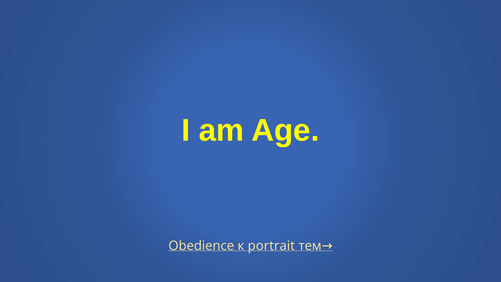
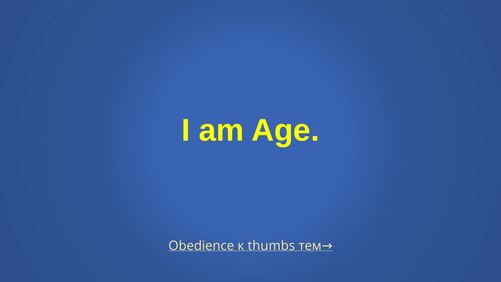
portrait: portrait -> thumbs
